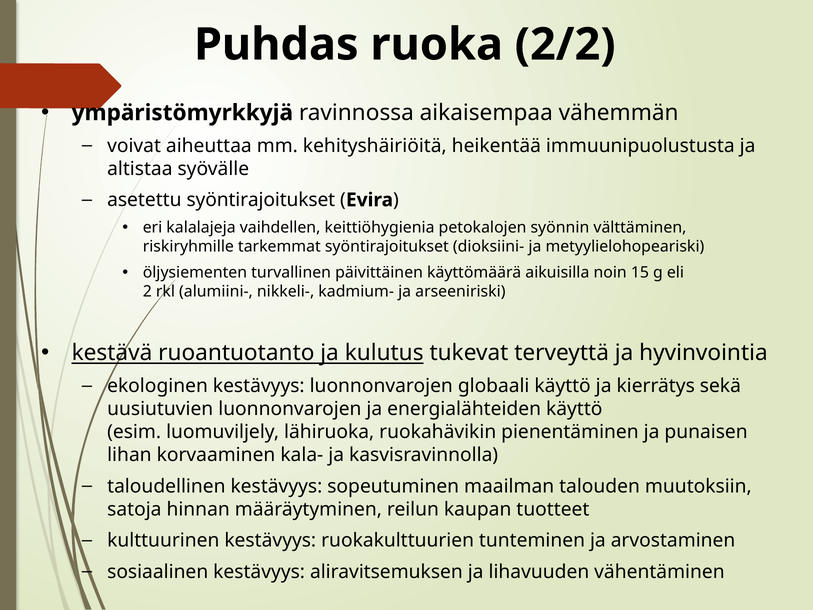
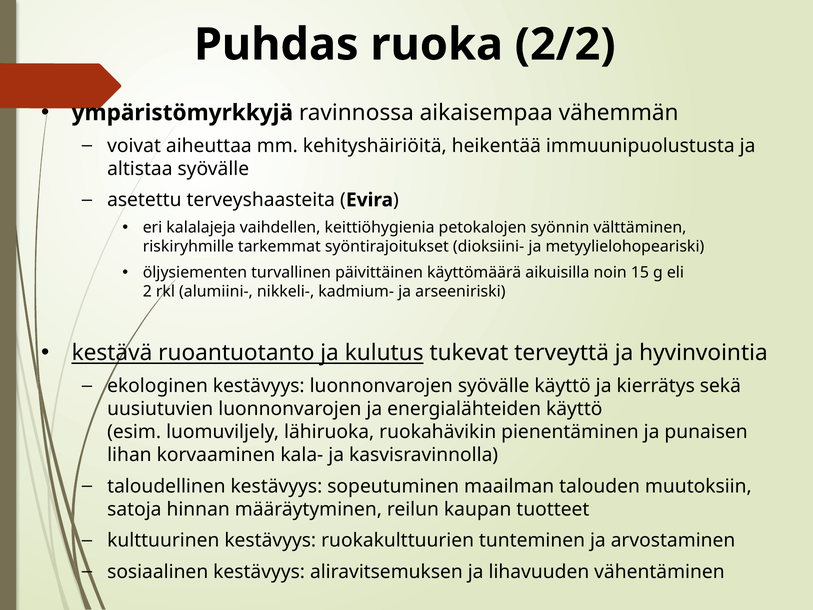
asetettu syöntirajoitukset: syöntirajoitukset -> terveyshaasteita
luonnonvarojen globaali: globaali -> syövälle
